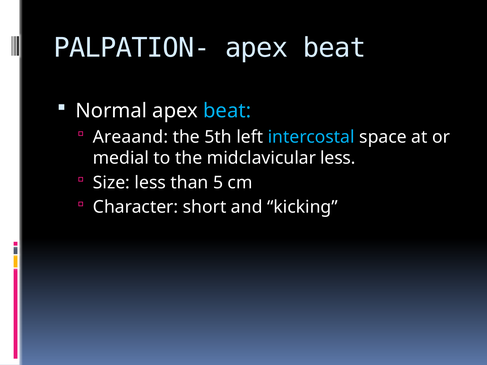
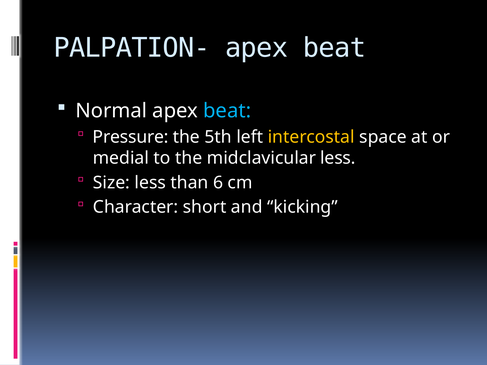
Areaand: Areaand -> Pressure
intercostal colour: light blue -> yellow
5: 5 -> 6
